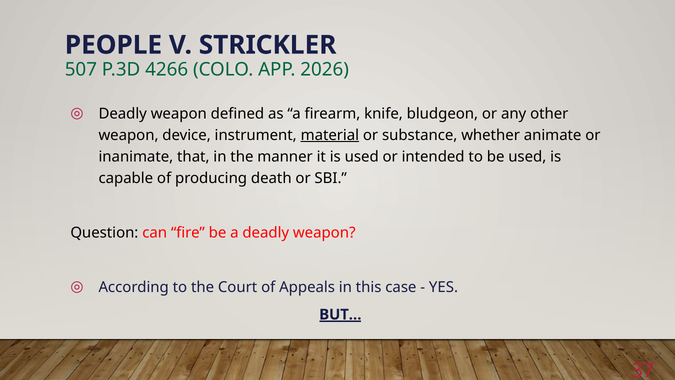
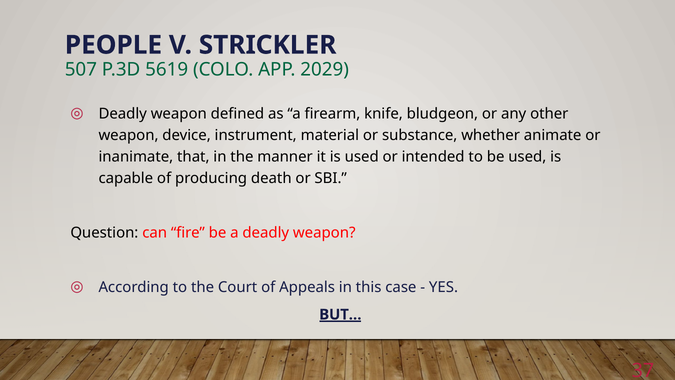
4266: 4266 -> 5619
2026: 2026 -> 2029
material underline: present -> none
